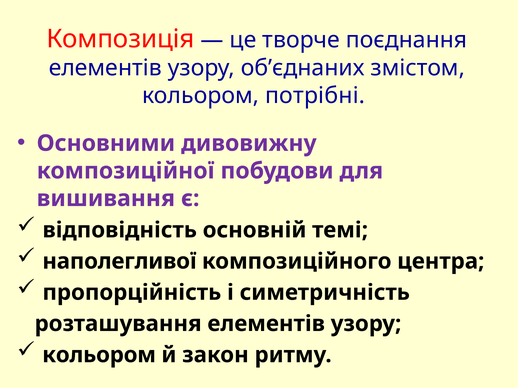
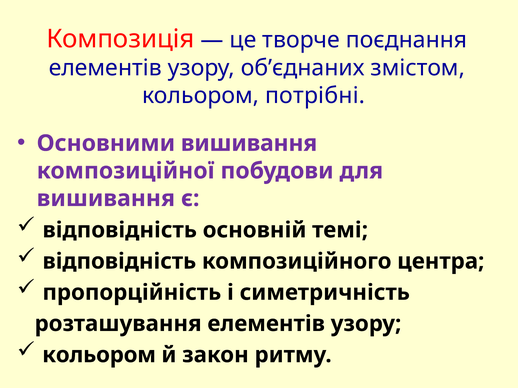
Основними дивовижну: дивовижну -> вишивання
наполегливої at (119, 262): наполегливої -> відповідність
